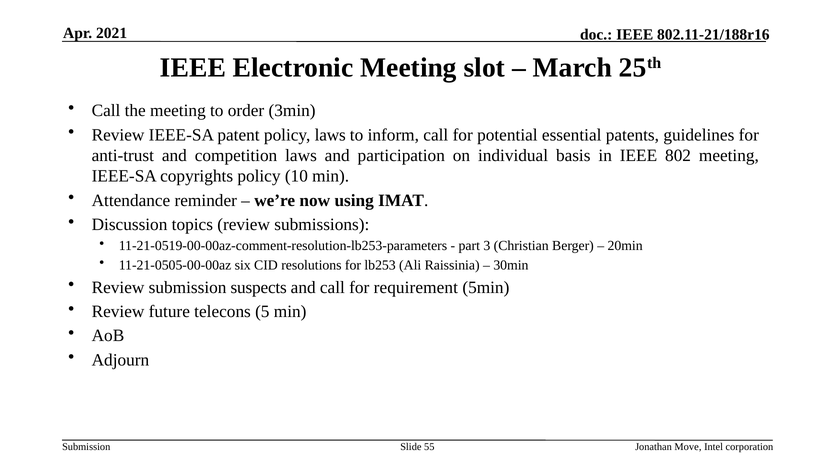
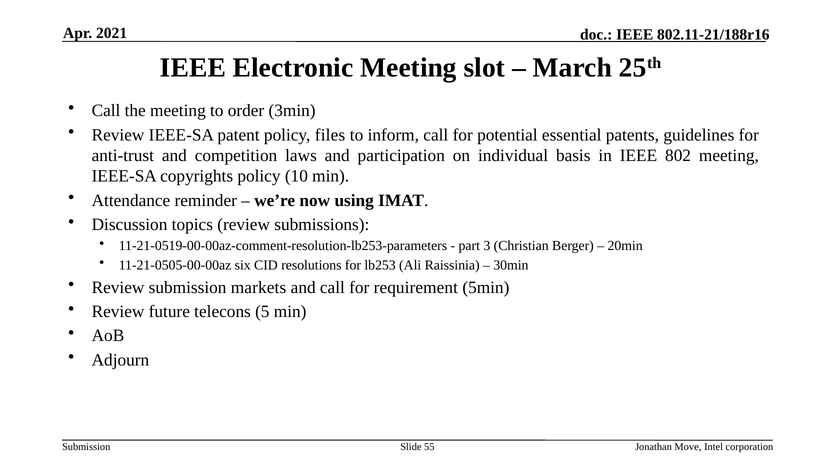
policy laws: laws -> files
suspects: suspects -> markets
